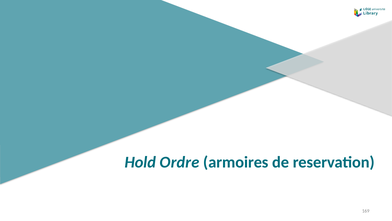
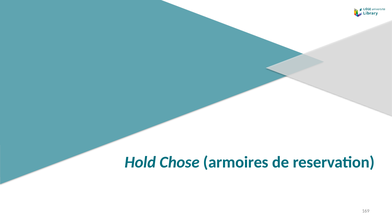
Ordre: Ordre -> Chose
